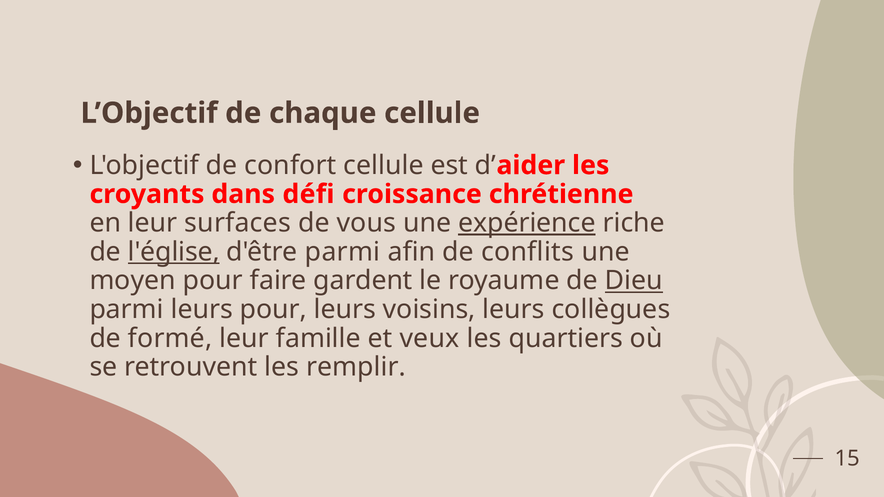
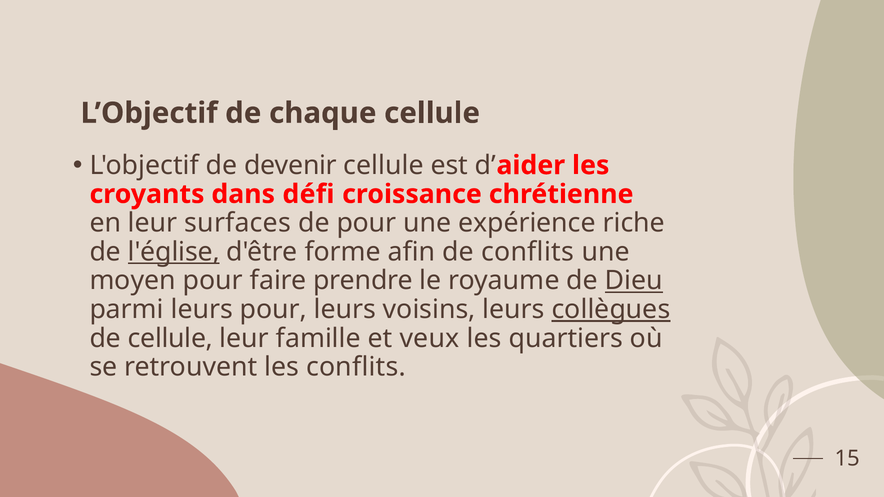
confort: confort -> devenir
de vous: vous -> pour
expérience underline: present -> none
d'être parmi: parmi -> forme
gardent: gardent -> prendre
collègues underline: none -> present
de formé: formé -> cellule
les remplir: remplir -> conflits
